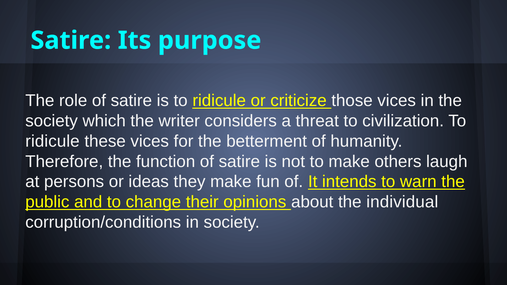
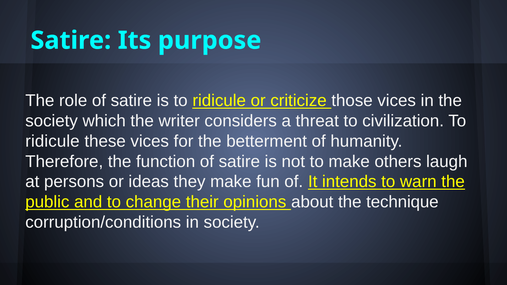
individual: individual -> technique
